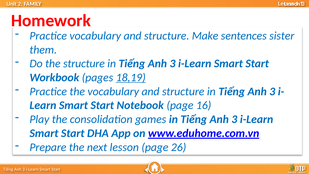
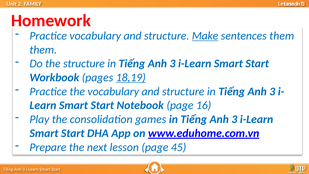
Make underline: none -> present
sentences sister: sister -> them
26: 26 -> 45
